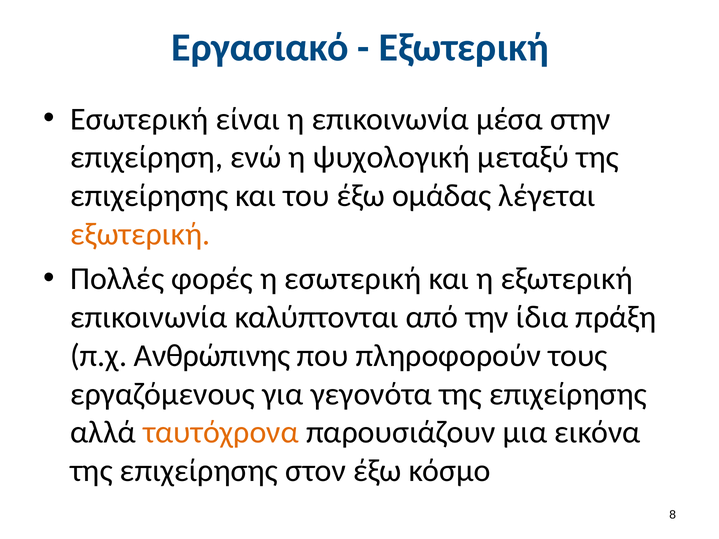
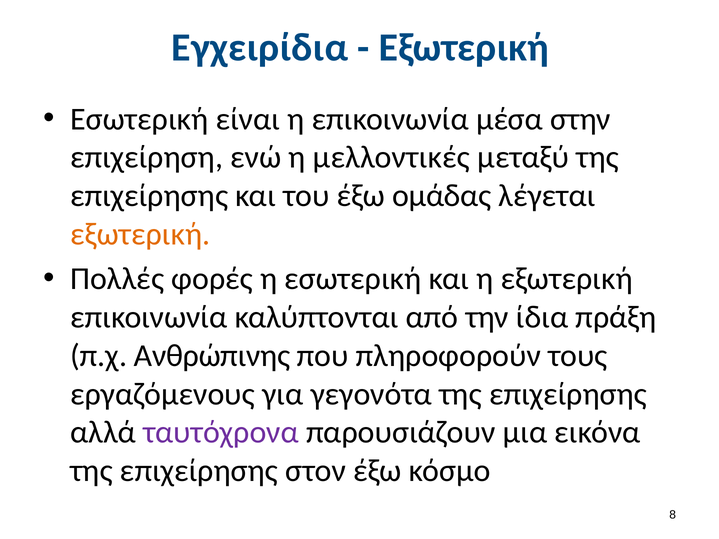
Εργασιακό: Εργασιακό -> Εγχειρίδια
ψυχολογική: ψυχολογική -> μελλοντικές
ταυτόχρονα colour: orange -> purple
